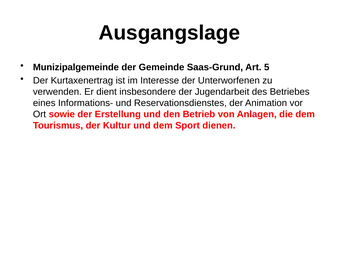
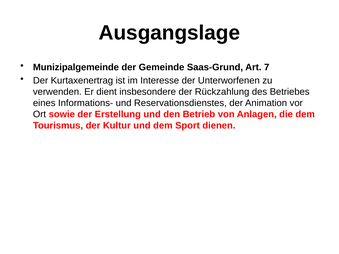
5: 5 -> 7
Jugendarbeit: Jugendarbeit -> Rückzahlung
